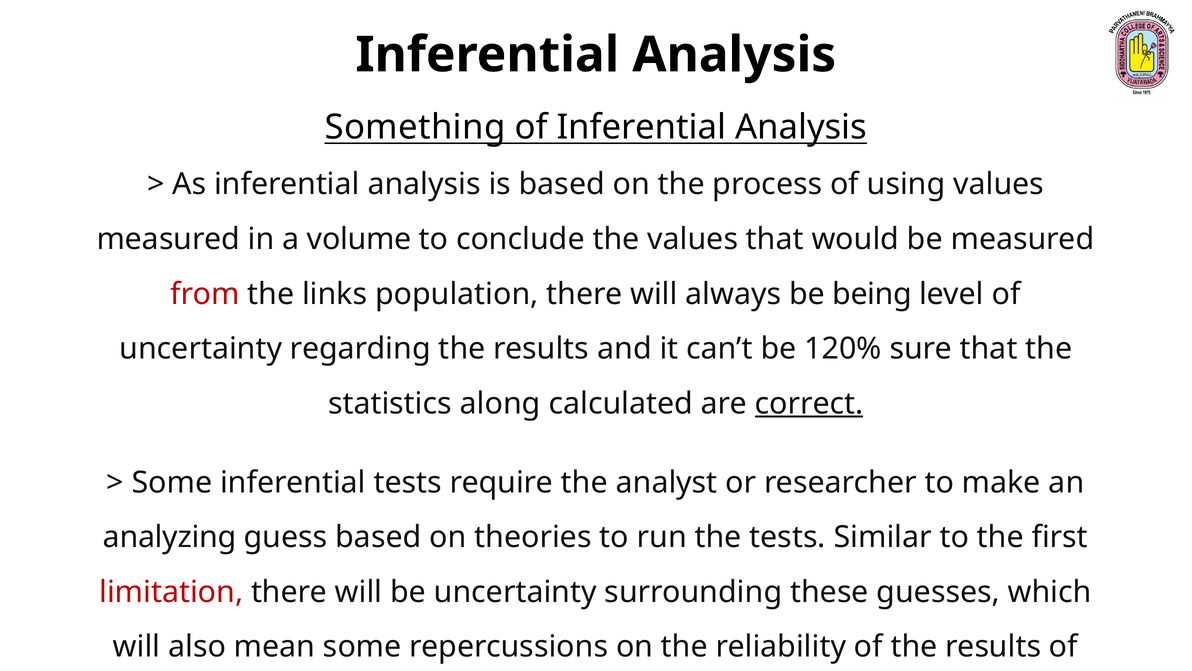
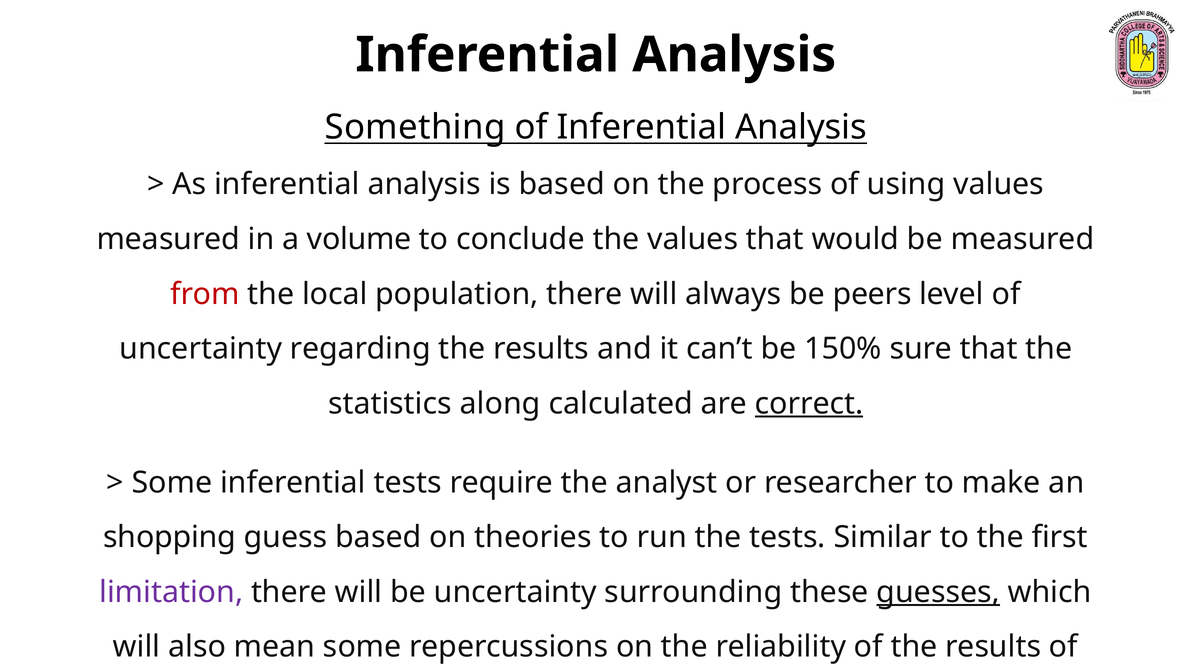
links: links -> local
being: being -> peers
120%: 120% -> 150%
analyzing: analyzing -> shopping
limitation colour: red -> purple
guesses underline: none -> present
